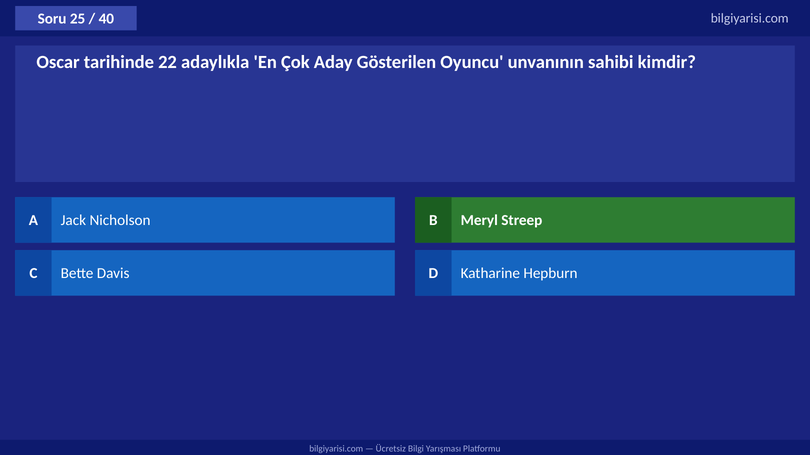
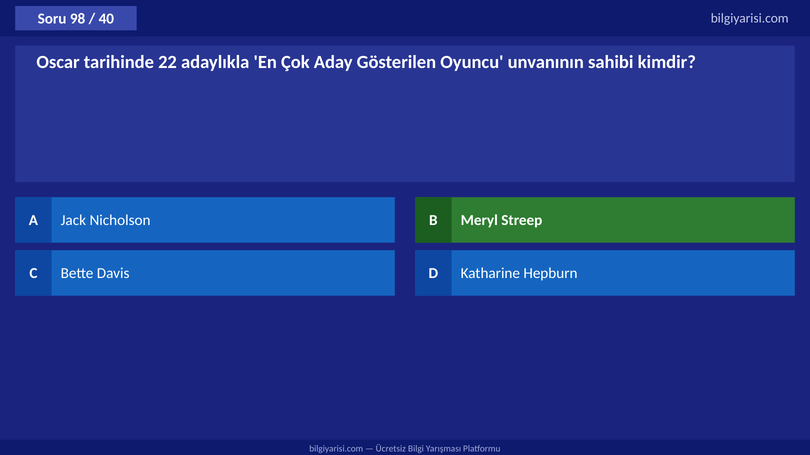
25: 25 -> 98
